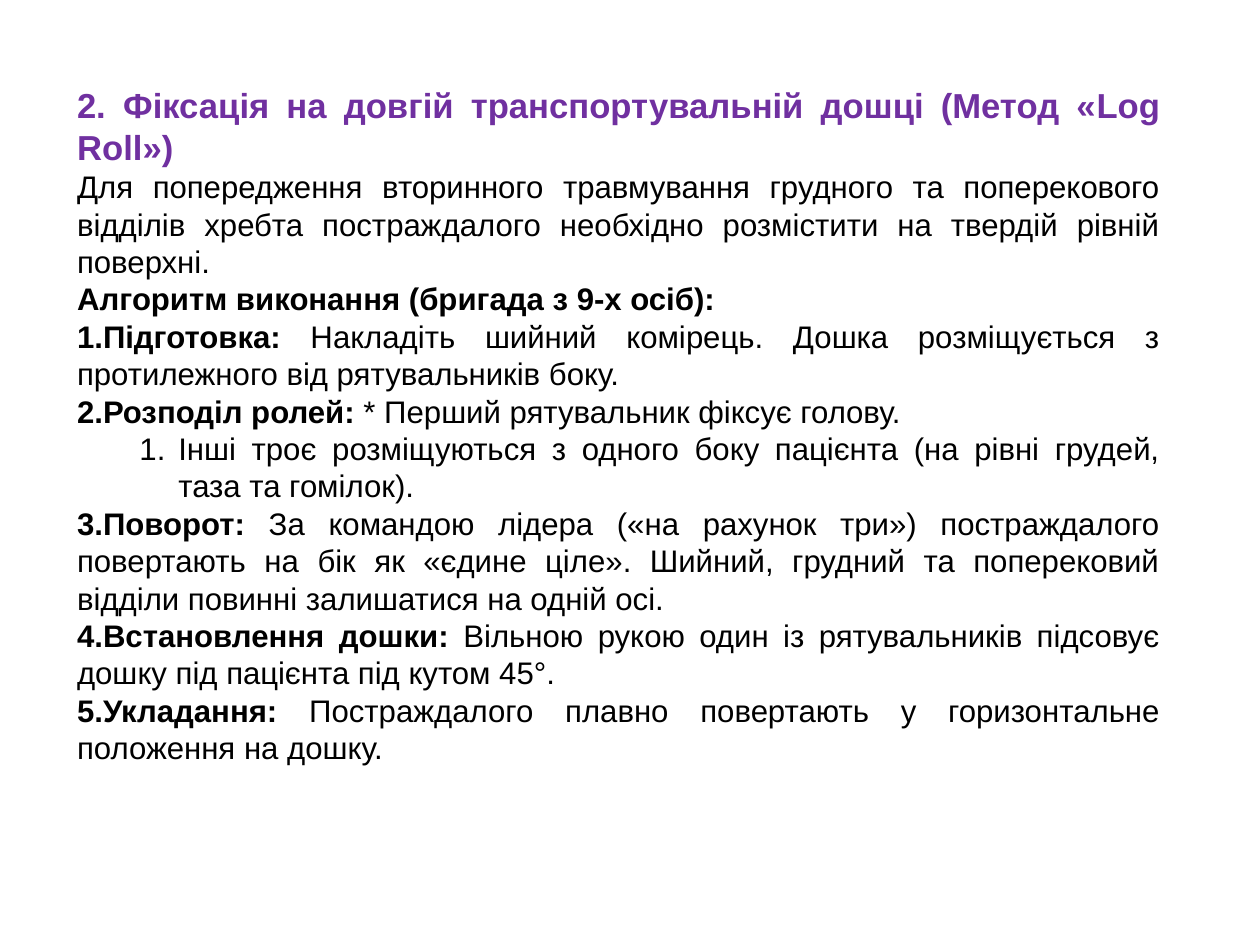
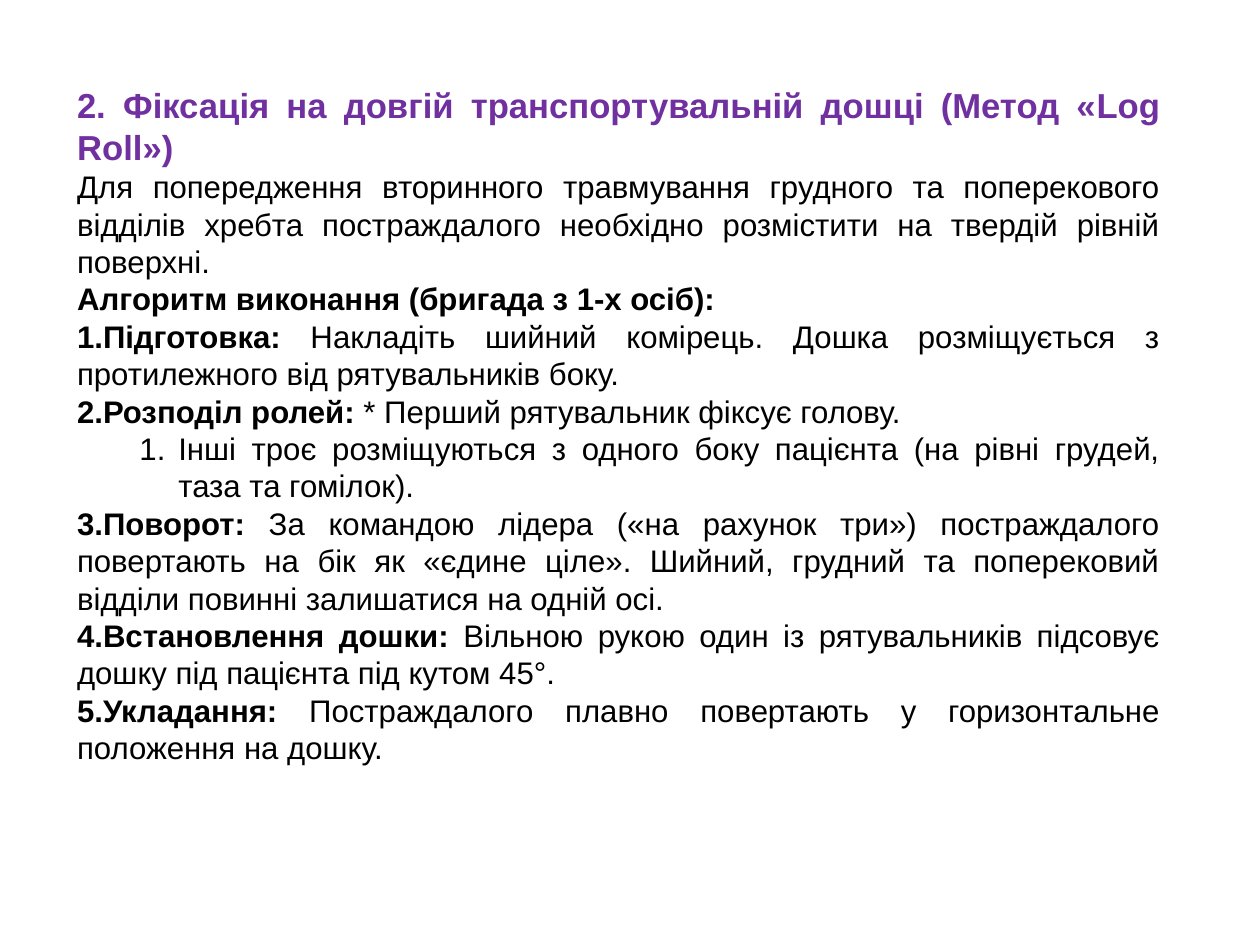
9-х: 9-х -> 1-х
